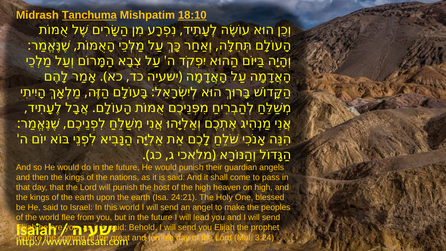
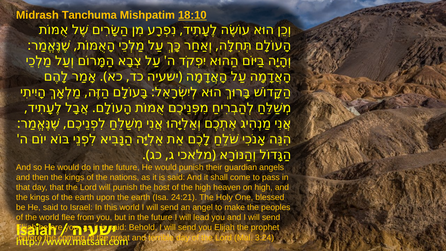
Tanchuma underline: present -> none
